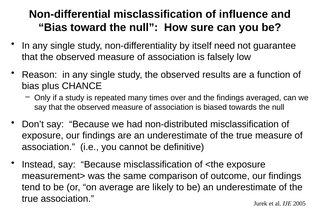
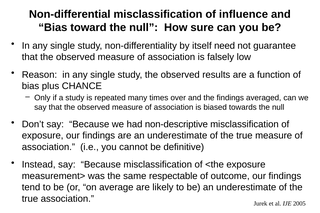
non-distributed: non-distributed -> non-descriptive
comparison: comparison -> respectable
